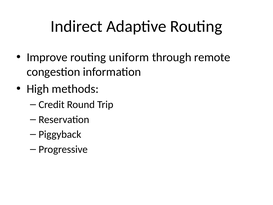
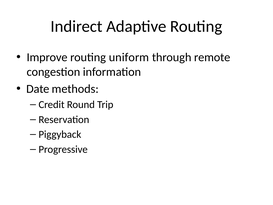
High: High -> Date
